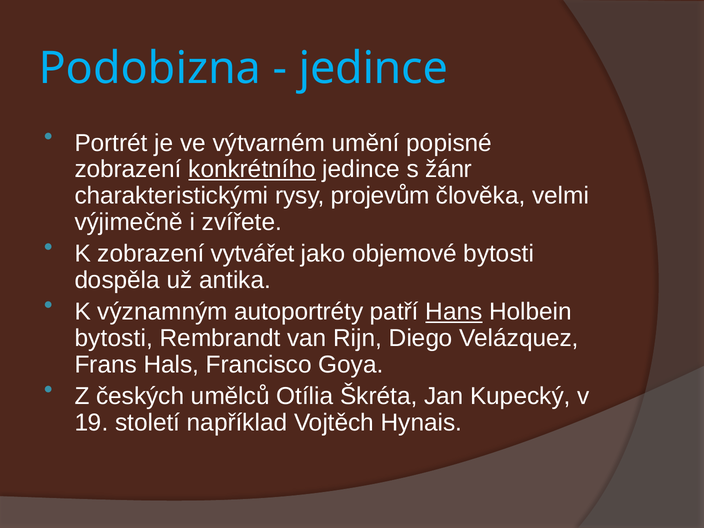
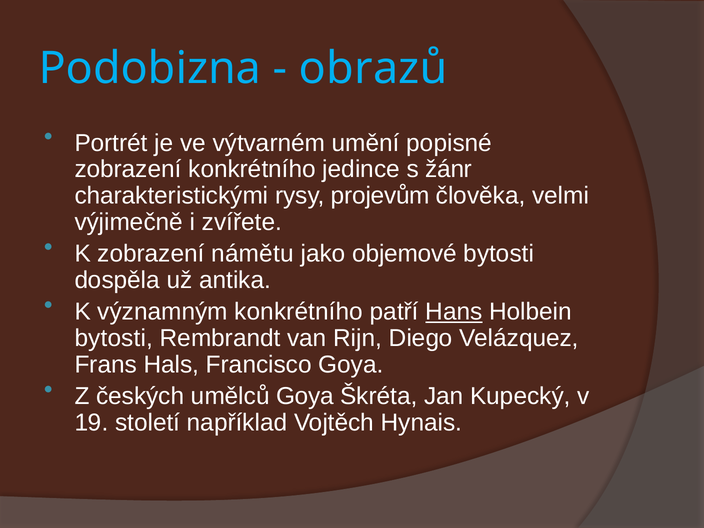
jedince at (374, 68): jedince -> obrazů
konkrétního at (252, 169) underline: present -> none
vytvářet: vytvářet -> námětu
významným autoportréty: autoportréty -> konkrétního
umělců Otília: Otília -> Goya
